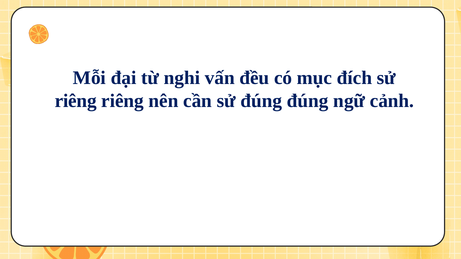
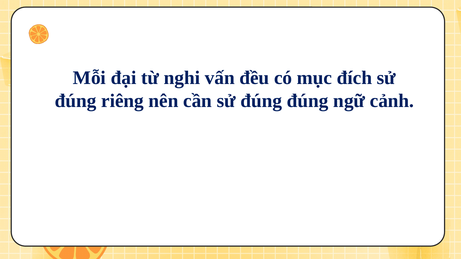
riêng at (76, 101): riêng -> đúng
